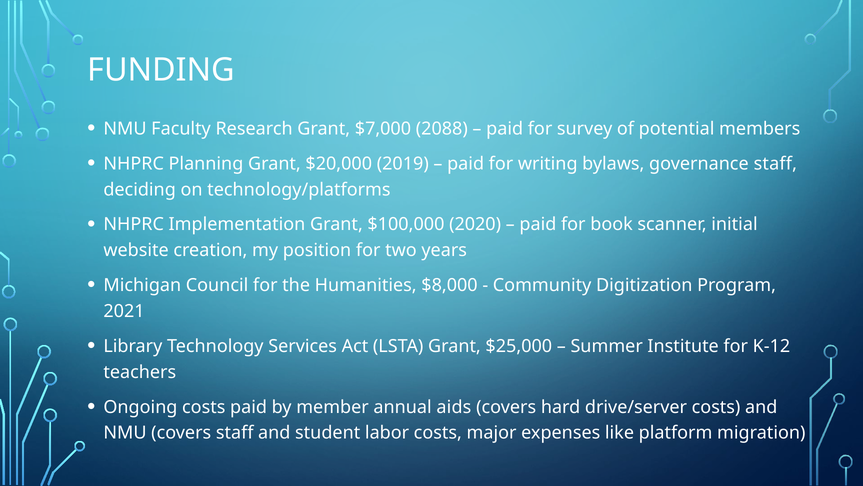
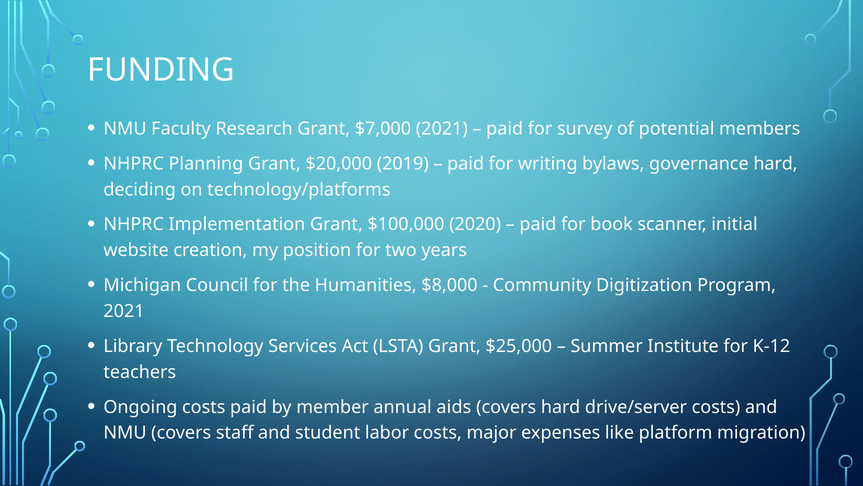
$7,000 2088: 2088 -> 2021
governance staff: staff -> hard
